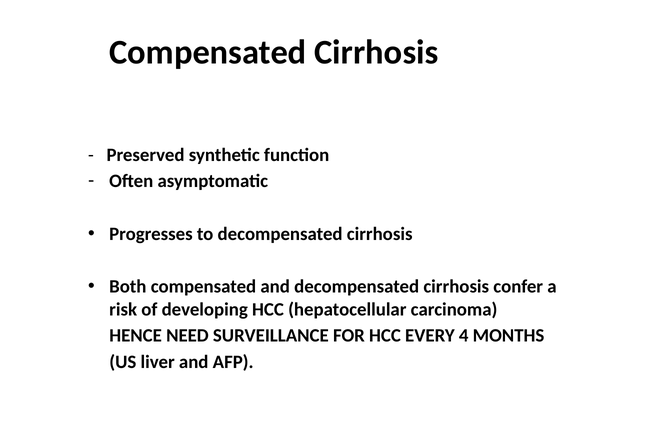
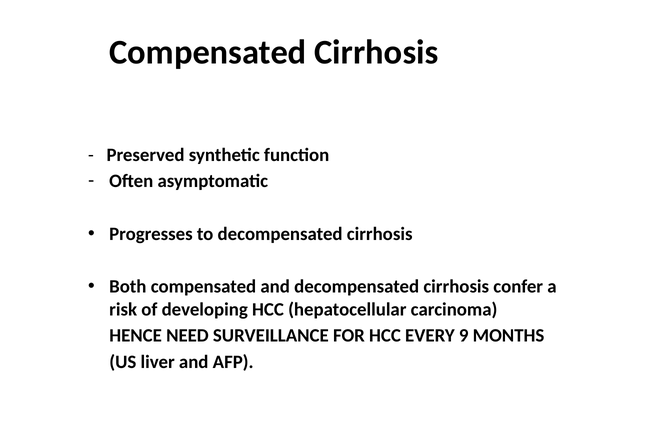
4: 4 -> 9
